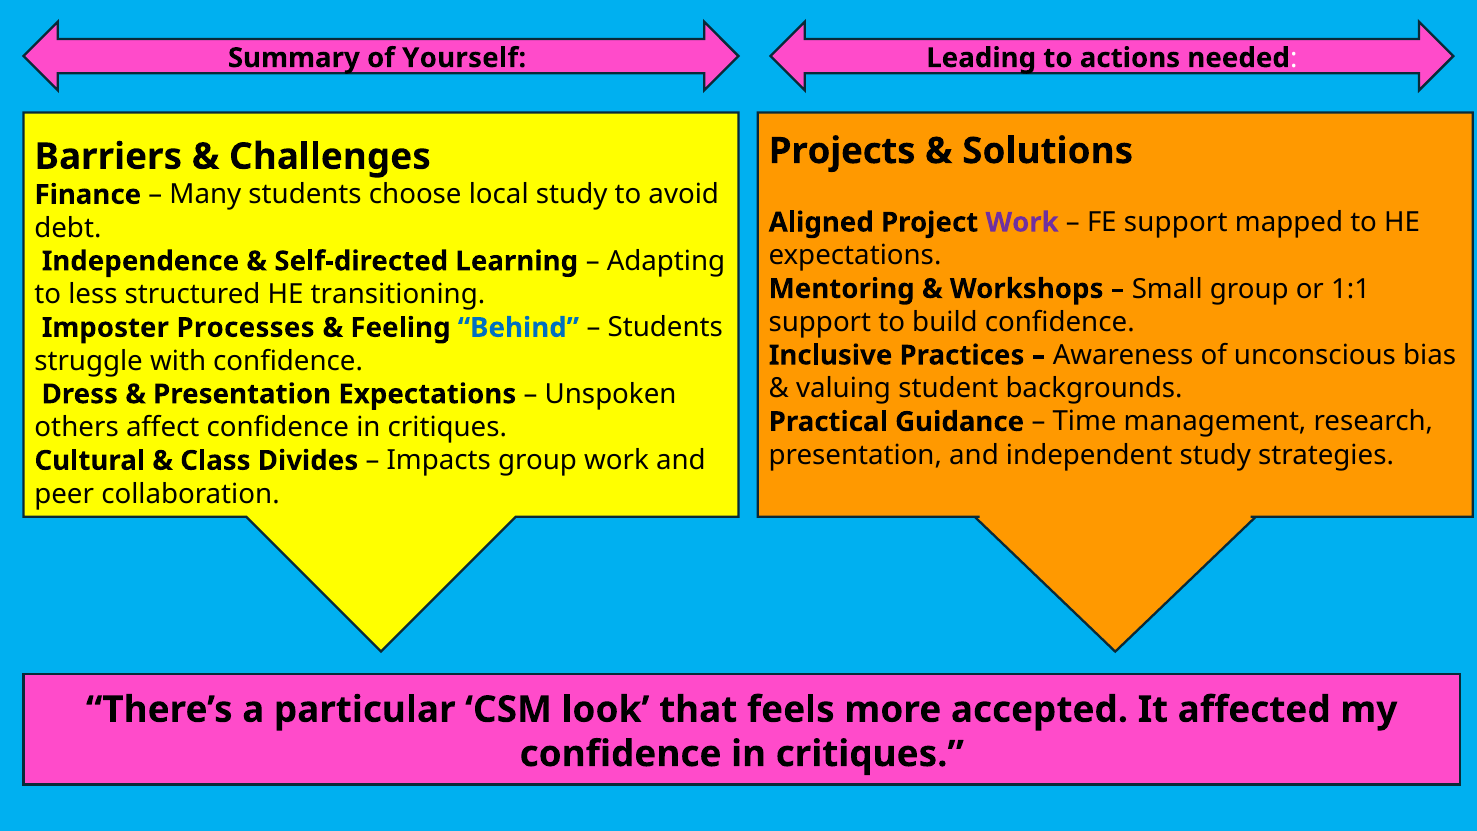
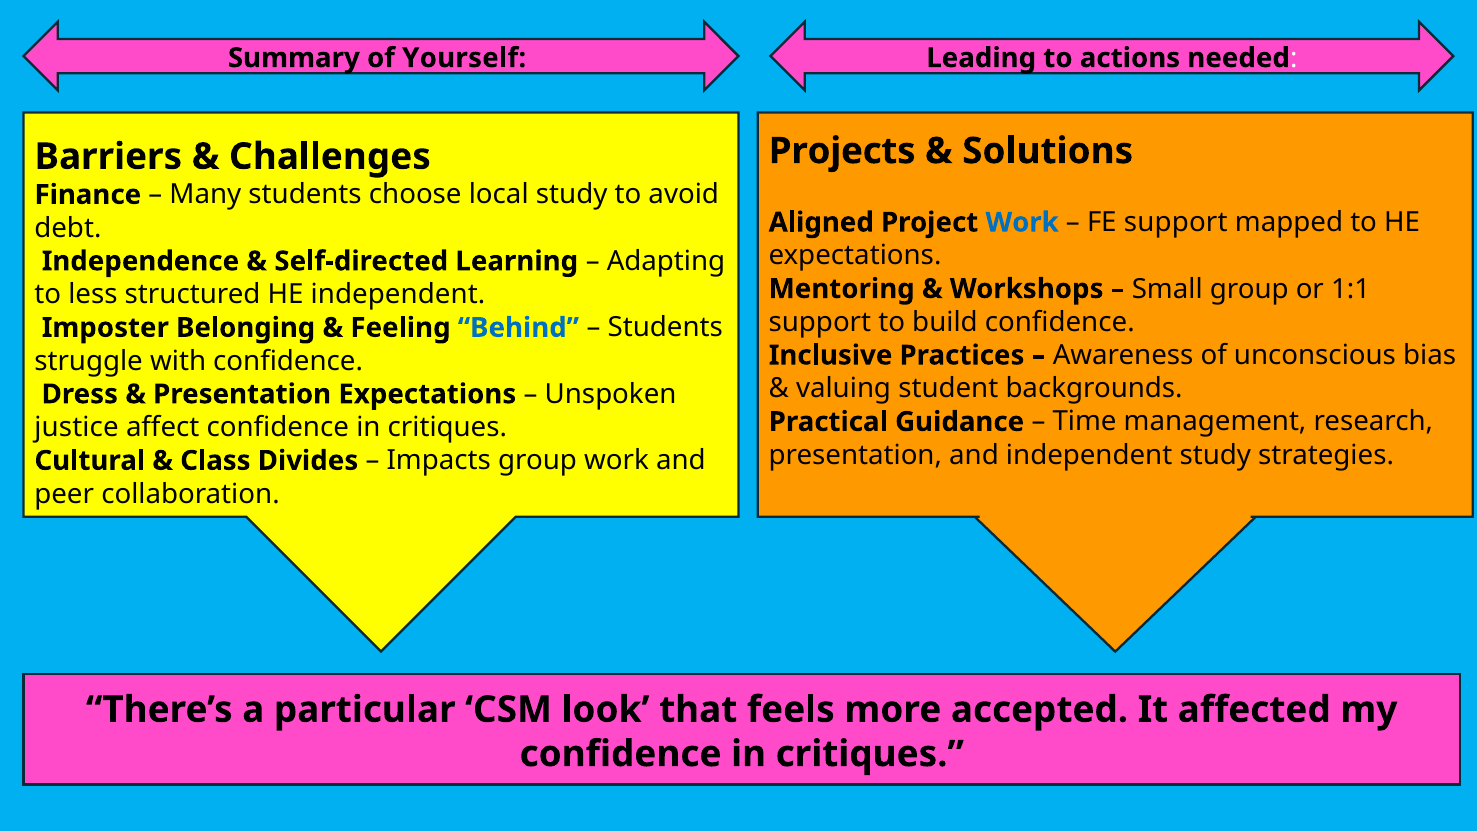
Work at (1022, 222) colour: purple -> blue
HE transitioning: transitioning -> independent
Processes: Processes -> Belonging
others: others -> justice
